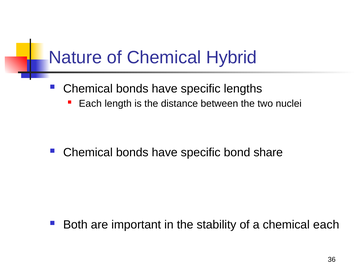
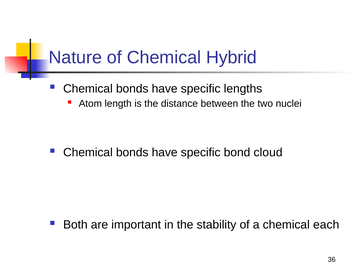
Each at (90, 103): Each -> Atom
share: share -> cloud
